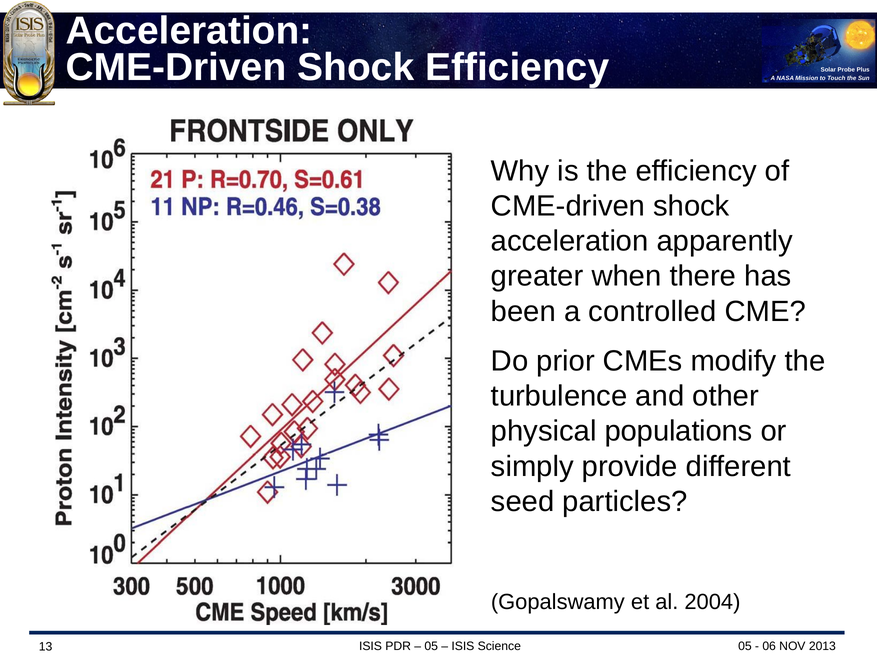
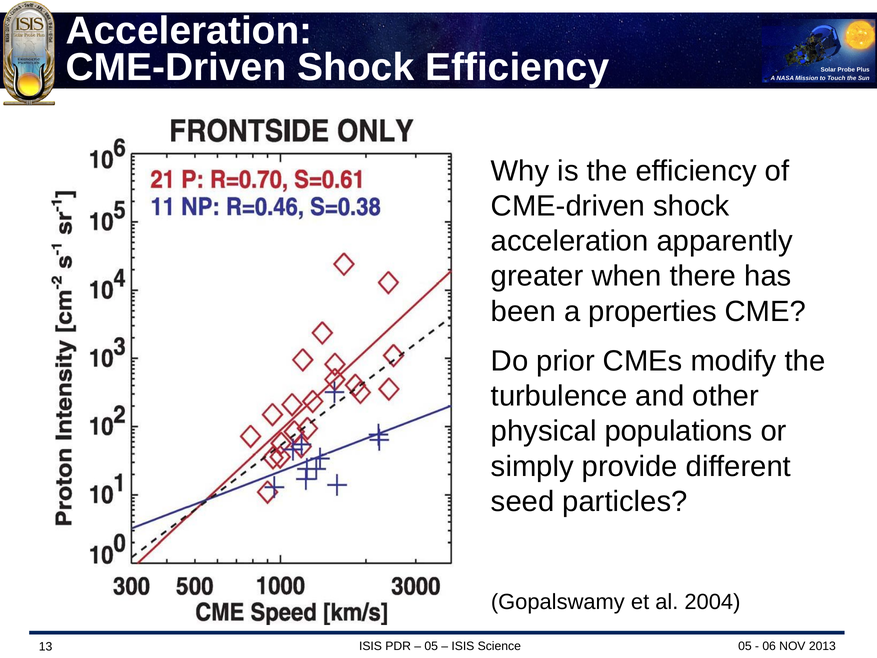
controlled: controlled -> properties
